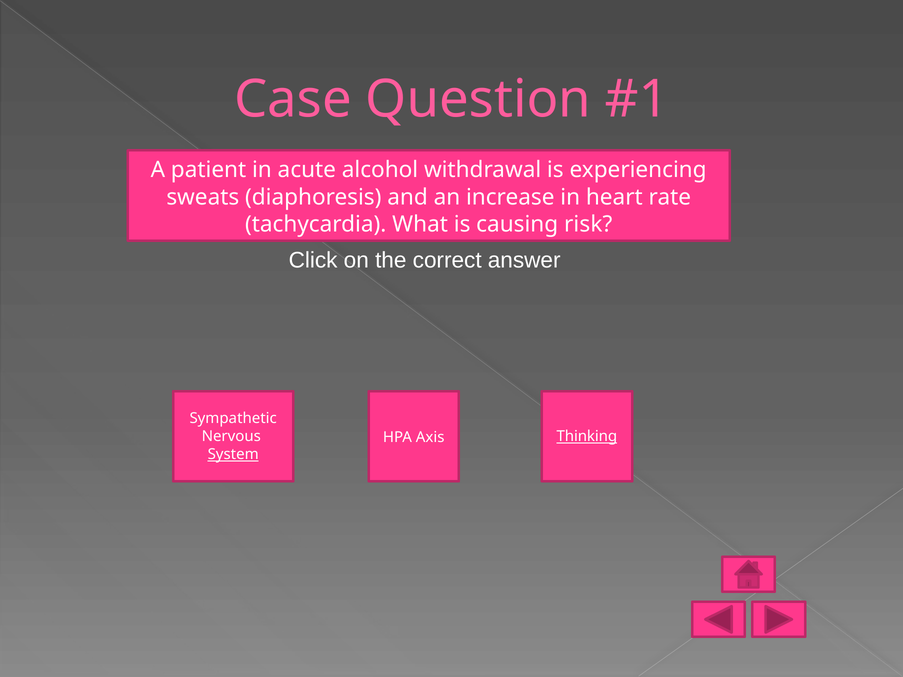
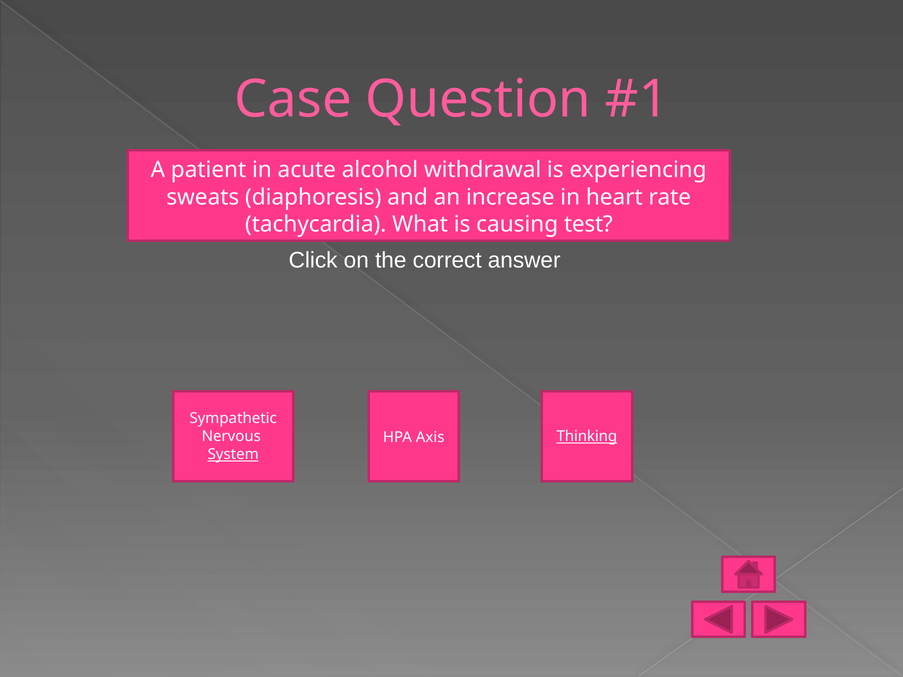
risk: risk -> test
